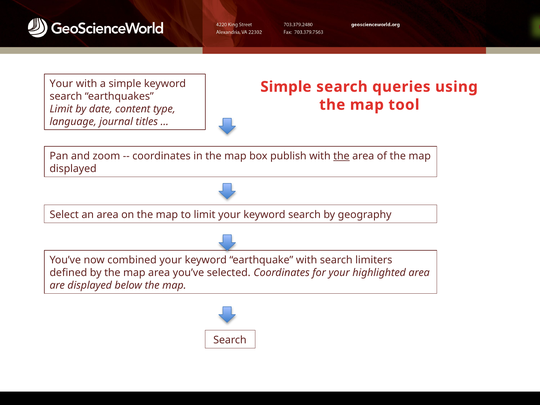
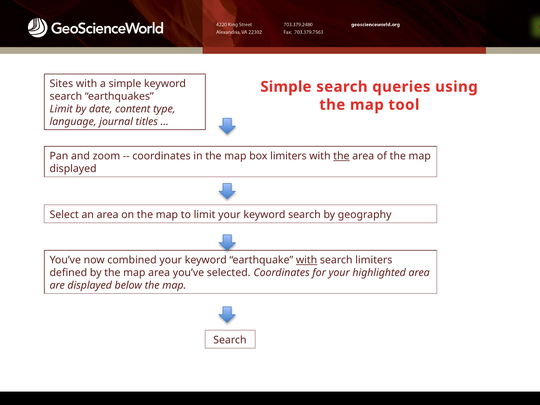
Your at (61, 84): Your -> Sites
box publish: publish -> limiters
with at (307, 260) underline: none -> present
